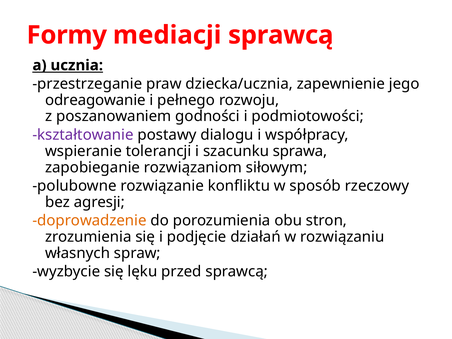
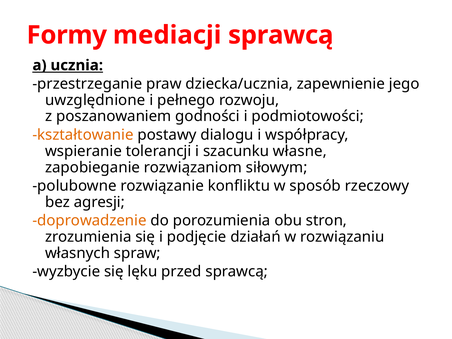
odreagowanie: odreagowanie -> uwzględnione
kształtowanie colour: purple -> orange
sprawa: sprawa -> własne
